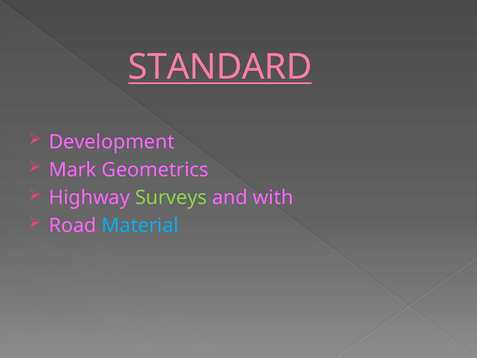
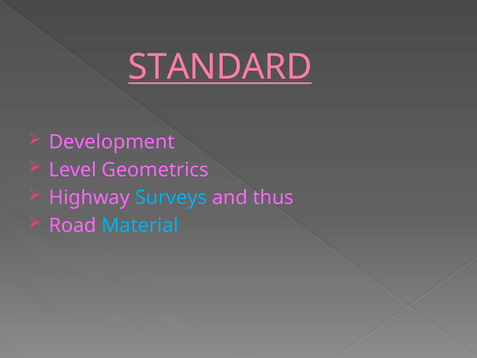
Mark: Mark -> Level
Surveys colour: light green -> light blue
with: with -> thus
